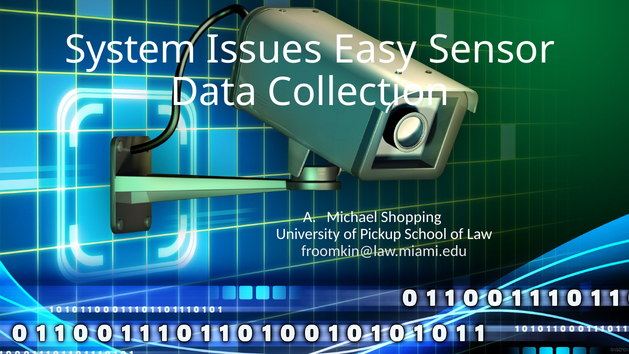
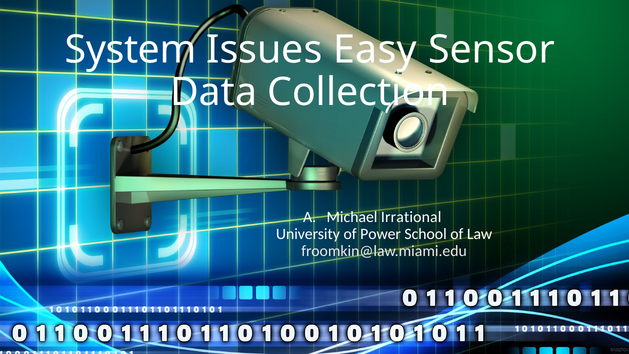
Shopping: Shopping -> Irrational
Pickup: Pickup -> Power
